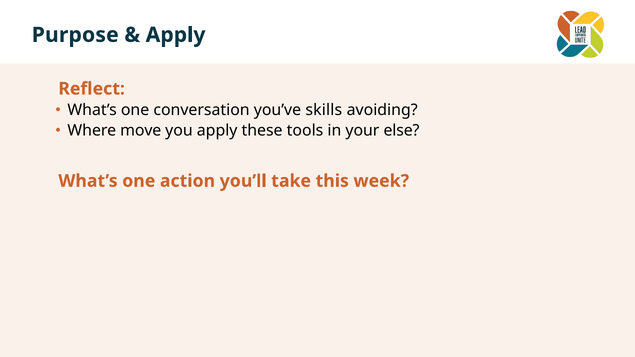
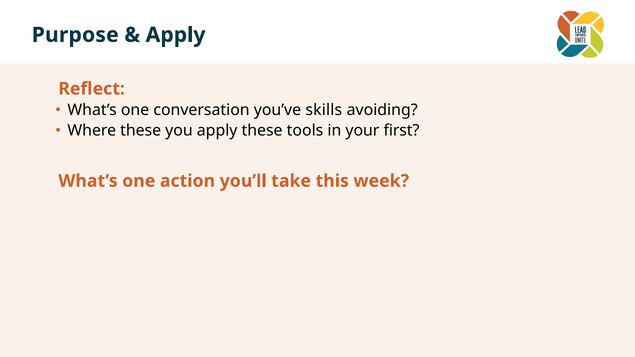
Where move: move -> these
else: else -> first
